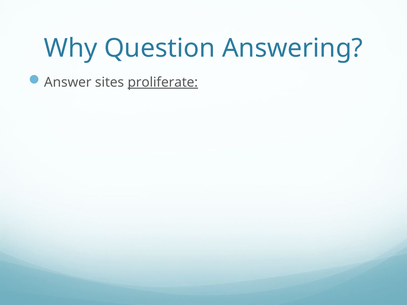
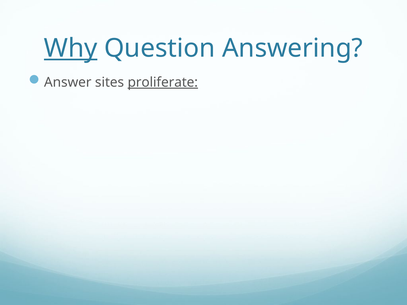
Why underline: none -> present
